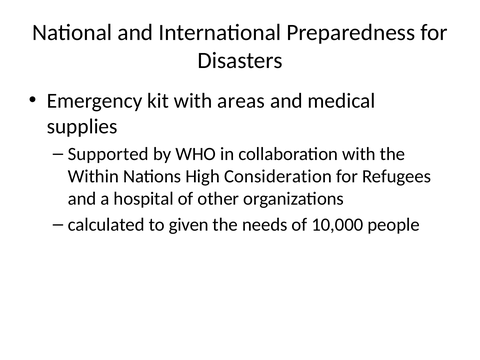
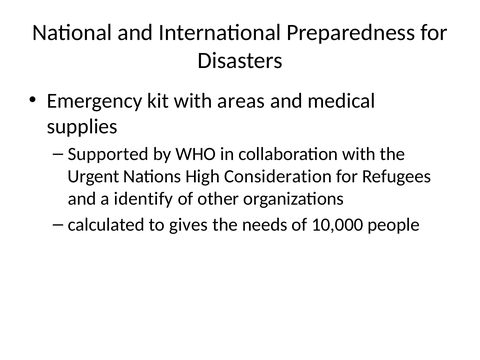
Within: Within -> Urgent
hospital: hospital -> identify
given: given -> gives
